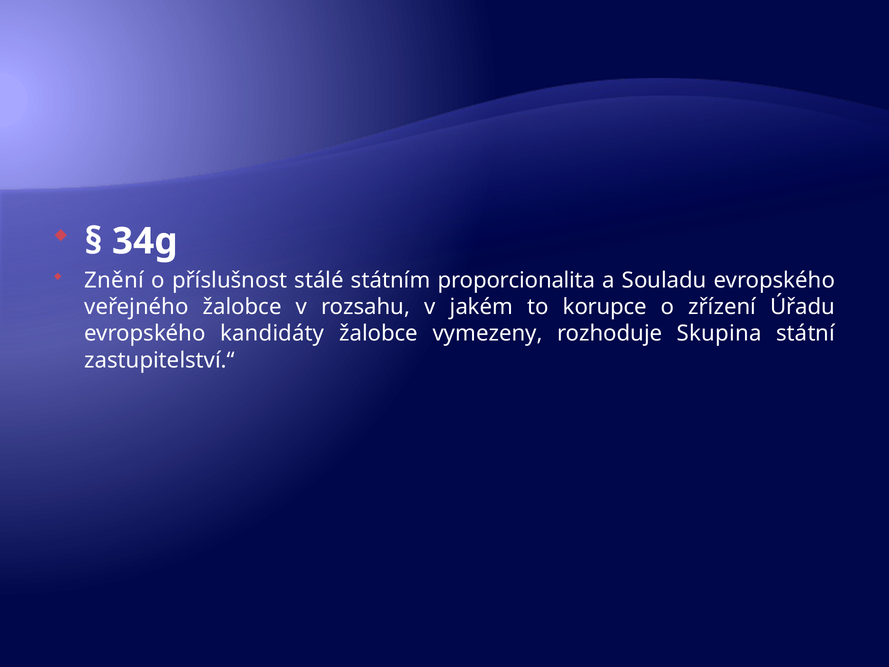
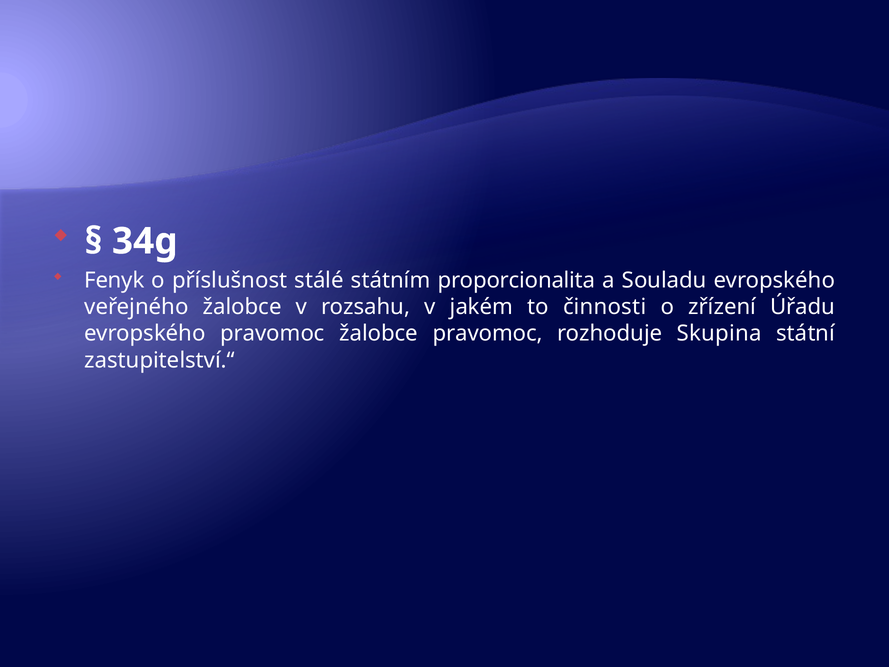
Znění: Znění -> Fenyk
korupce: korupce -> činnosti
evropského kandidáty: kandidáty -> pravomoc
žalobce vymezeny: vymezeny -> pravomoc
